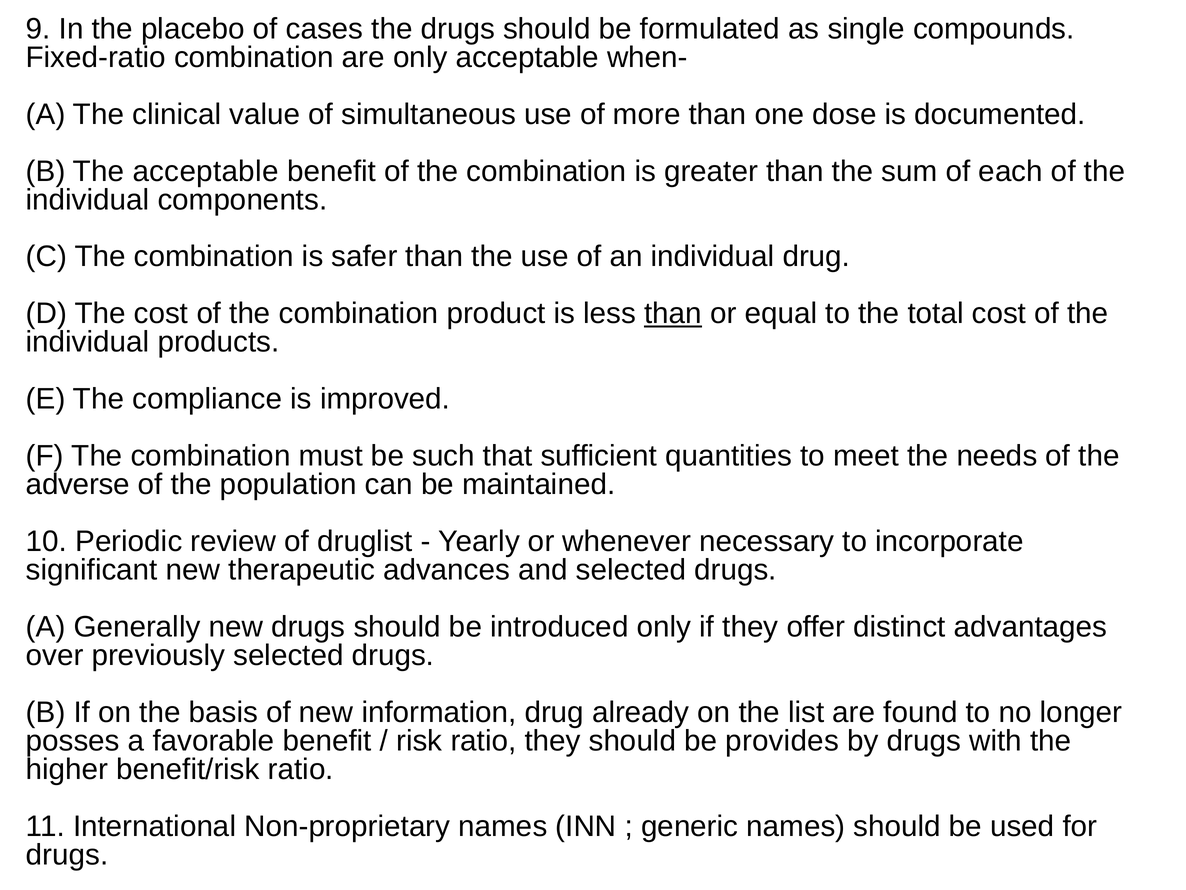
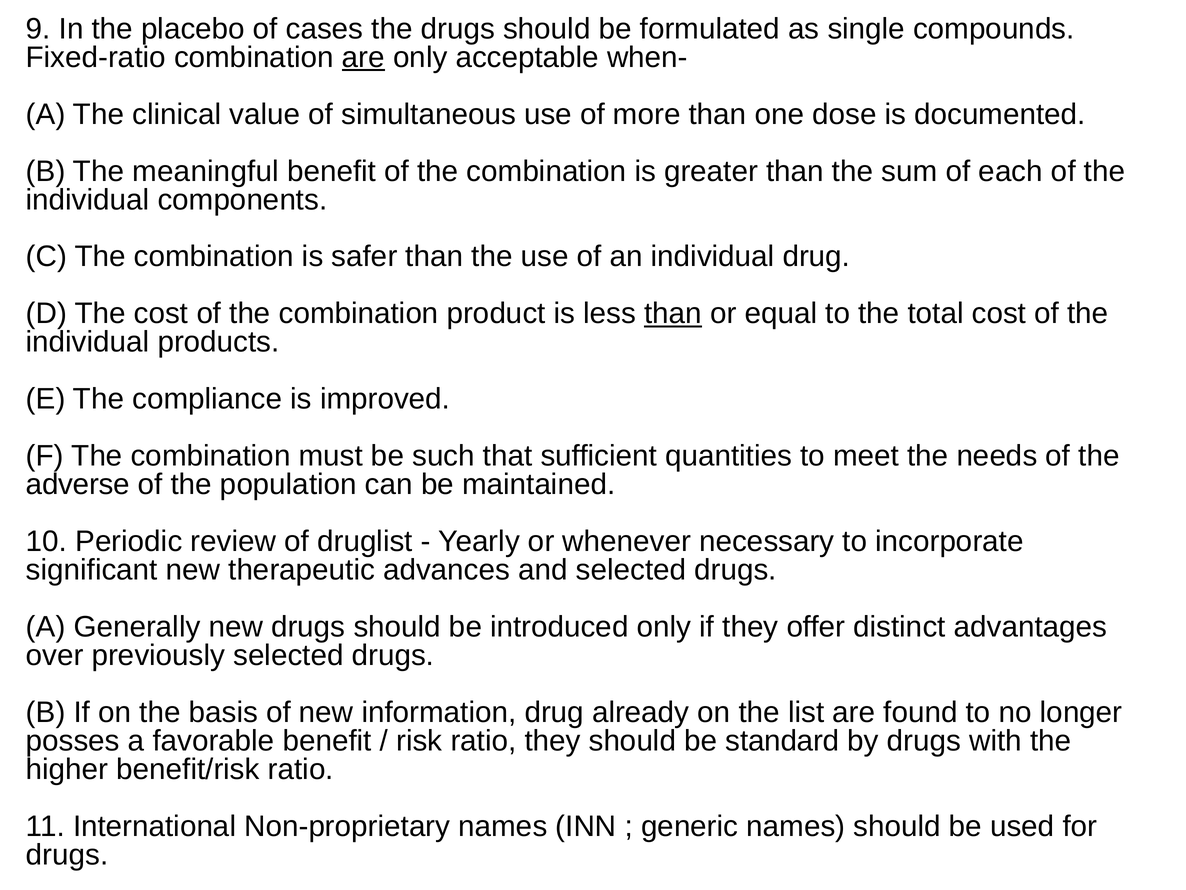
are at (363, 57) underline: none -> present
The acceptable: acceptable -> meaningful
provides: provides -> standard
